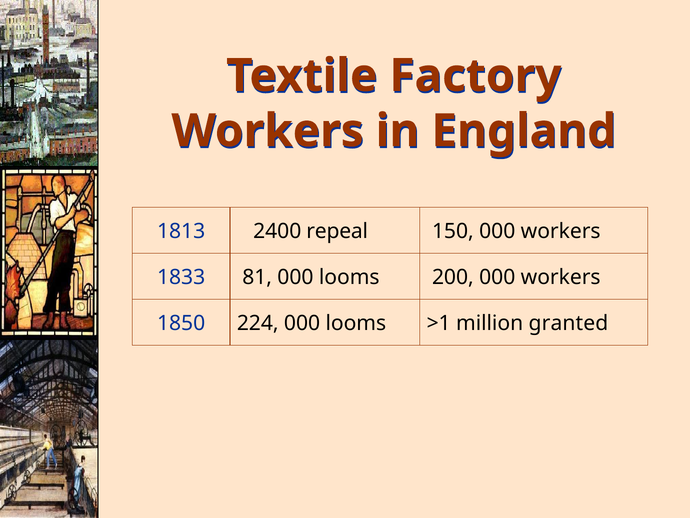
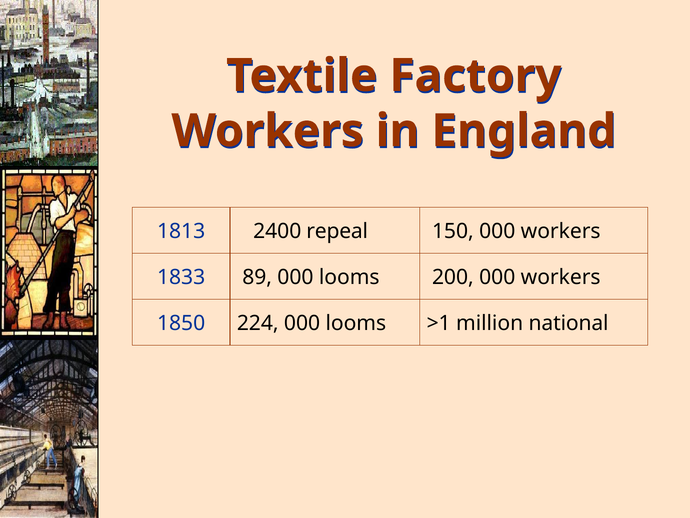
81: 81 -> 89
granted: granted -> national
